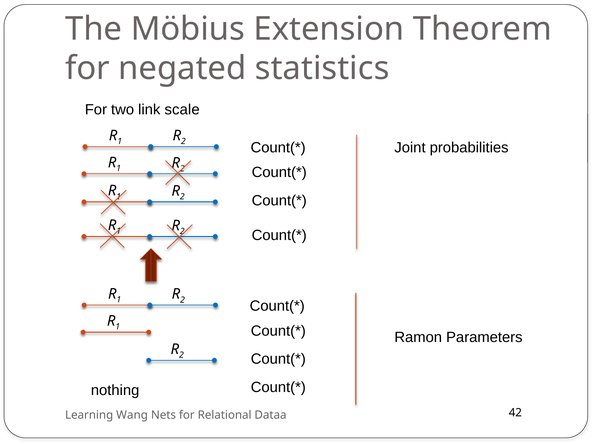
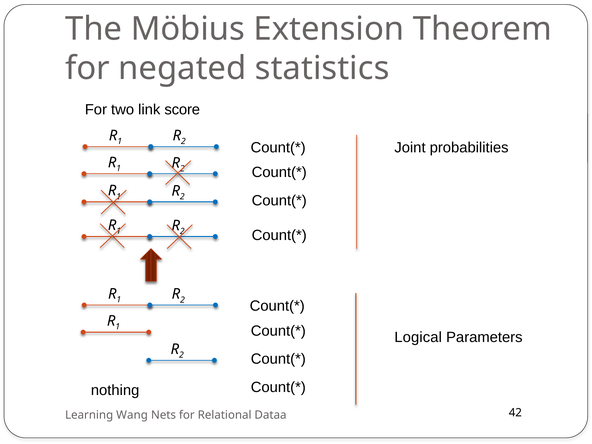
scale: scale -> score
Ramon: Ramon -> Logical
